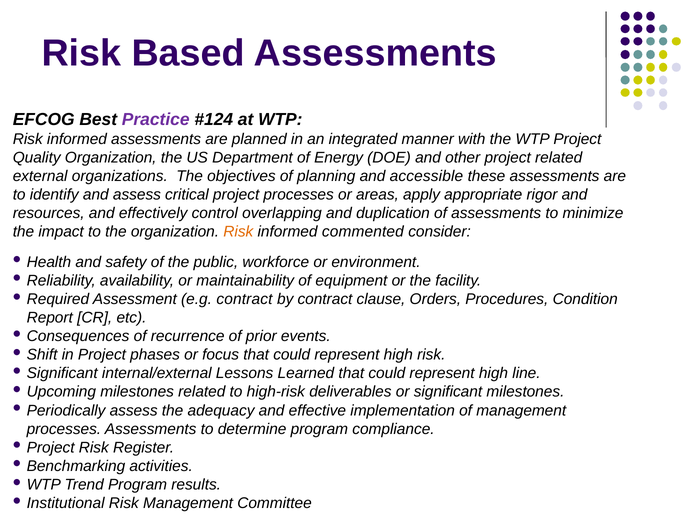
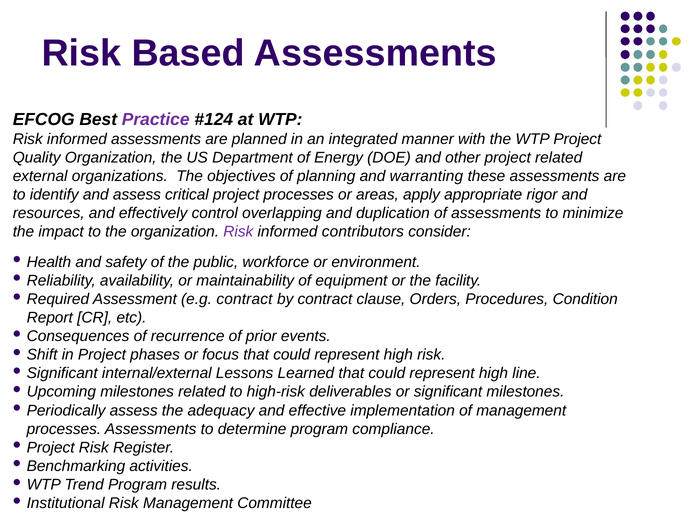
accessible: accessible -> warranting
Risk at (238, 232) colour: orange -> purple
commented: commented -> contributors
